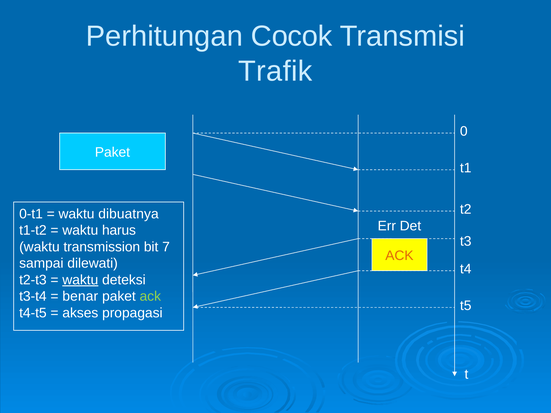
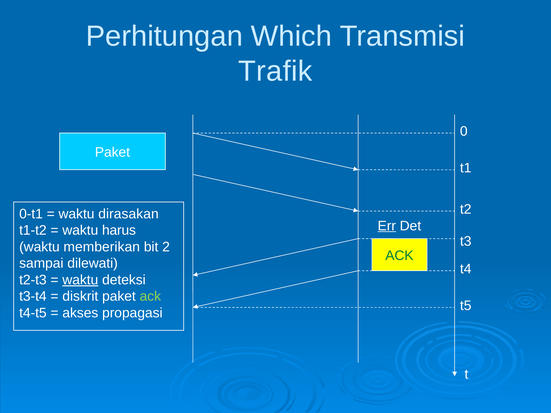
Cocok: Cocok -> Which
dibuatnya: dibuatnya -> dirasakan
Err underline: none -> present
transmission: transmission -> memberikan
7: 7 -> 2
ACK at (399, 256) colour: orange -> green
benar: benar -> diskrit
